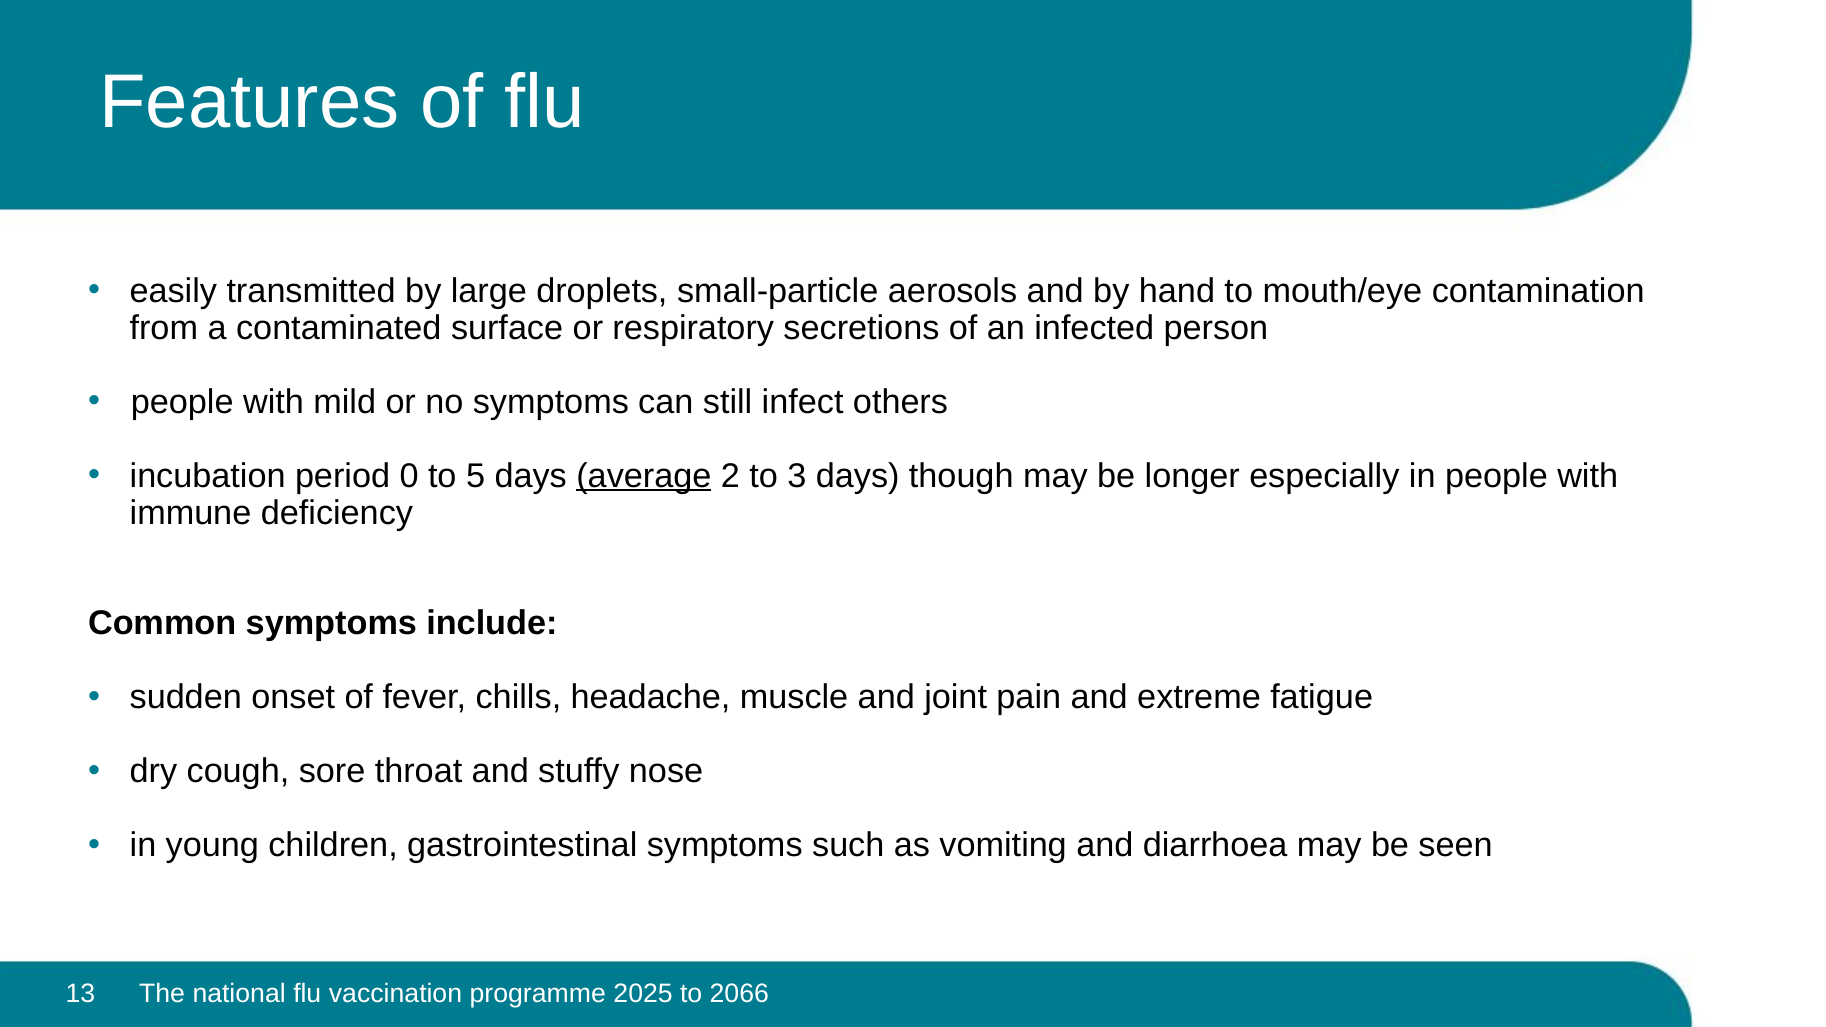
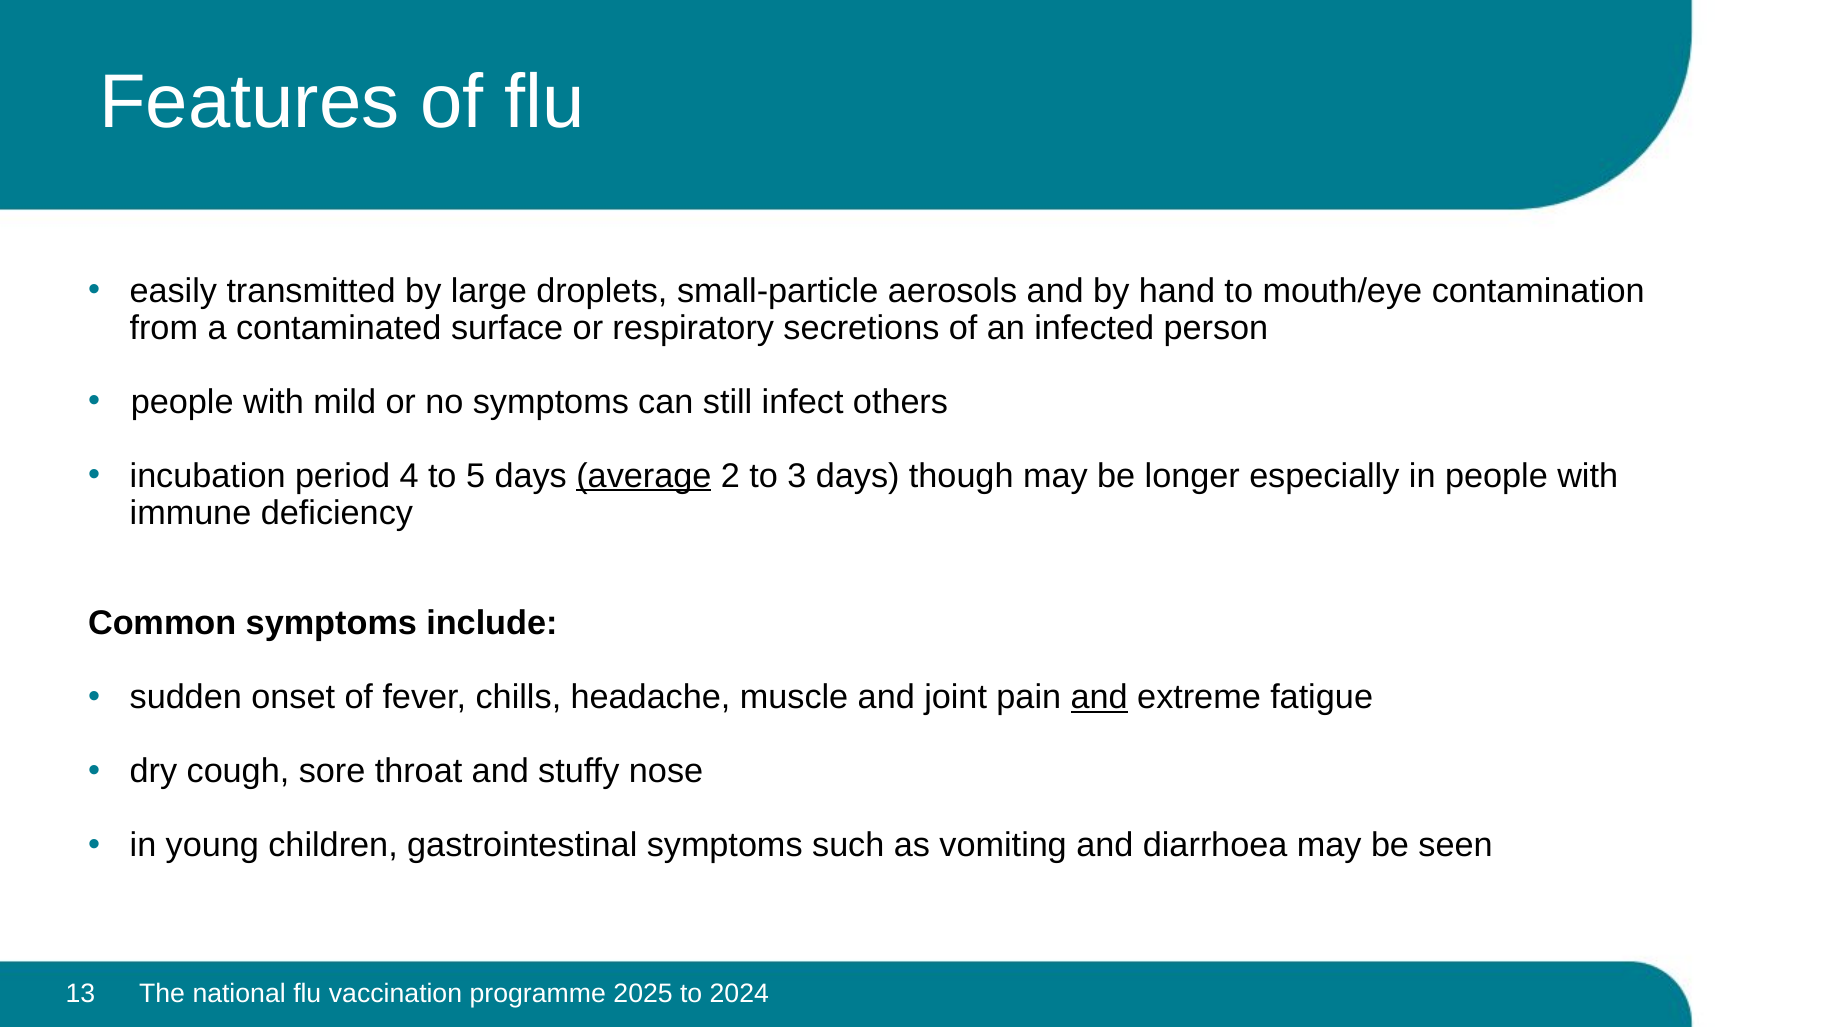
0: 0 -> 4
and at (1099, 698) underline: none -> present
2066: 2066 -> 2024
